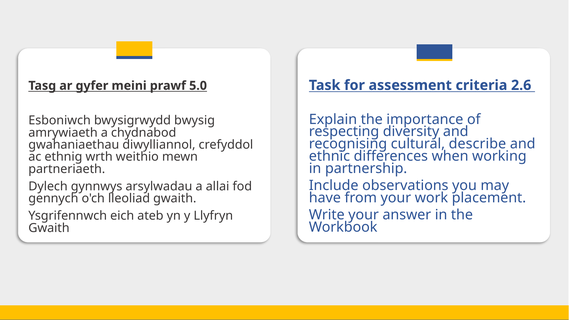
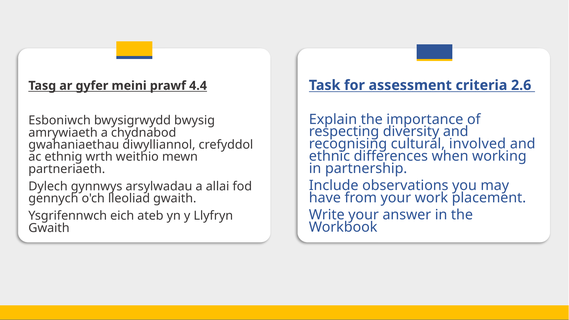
5.0: 5.0 -> 4.4
describe: describe -> involved
